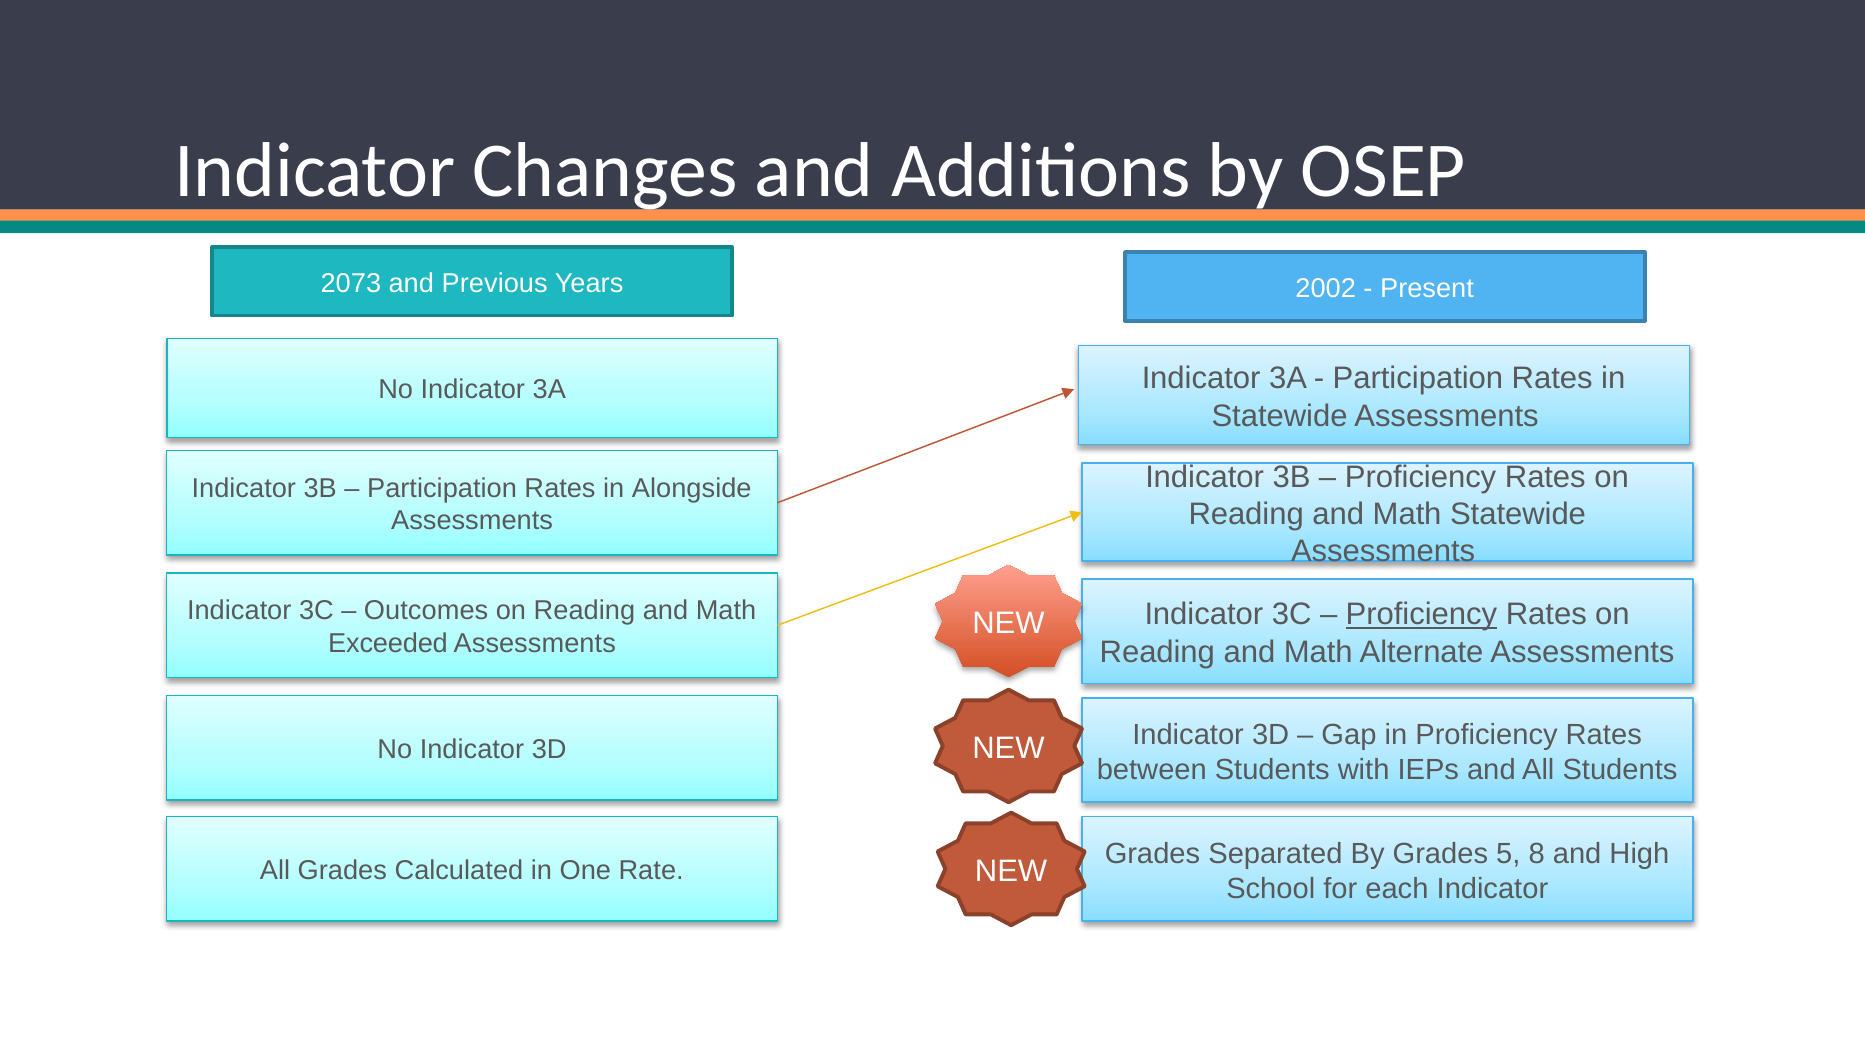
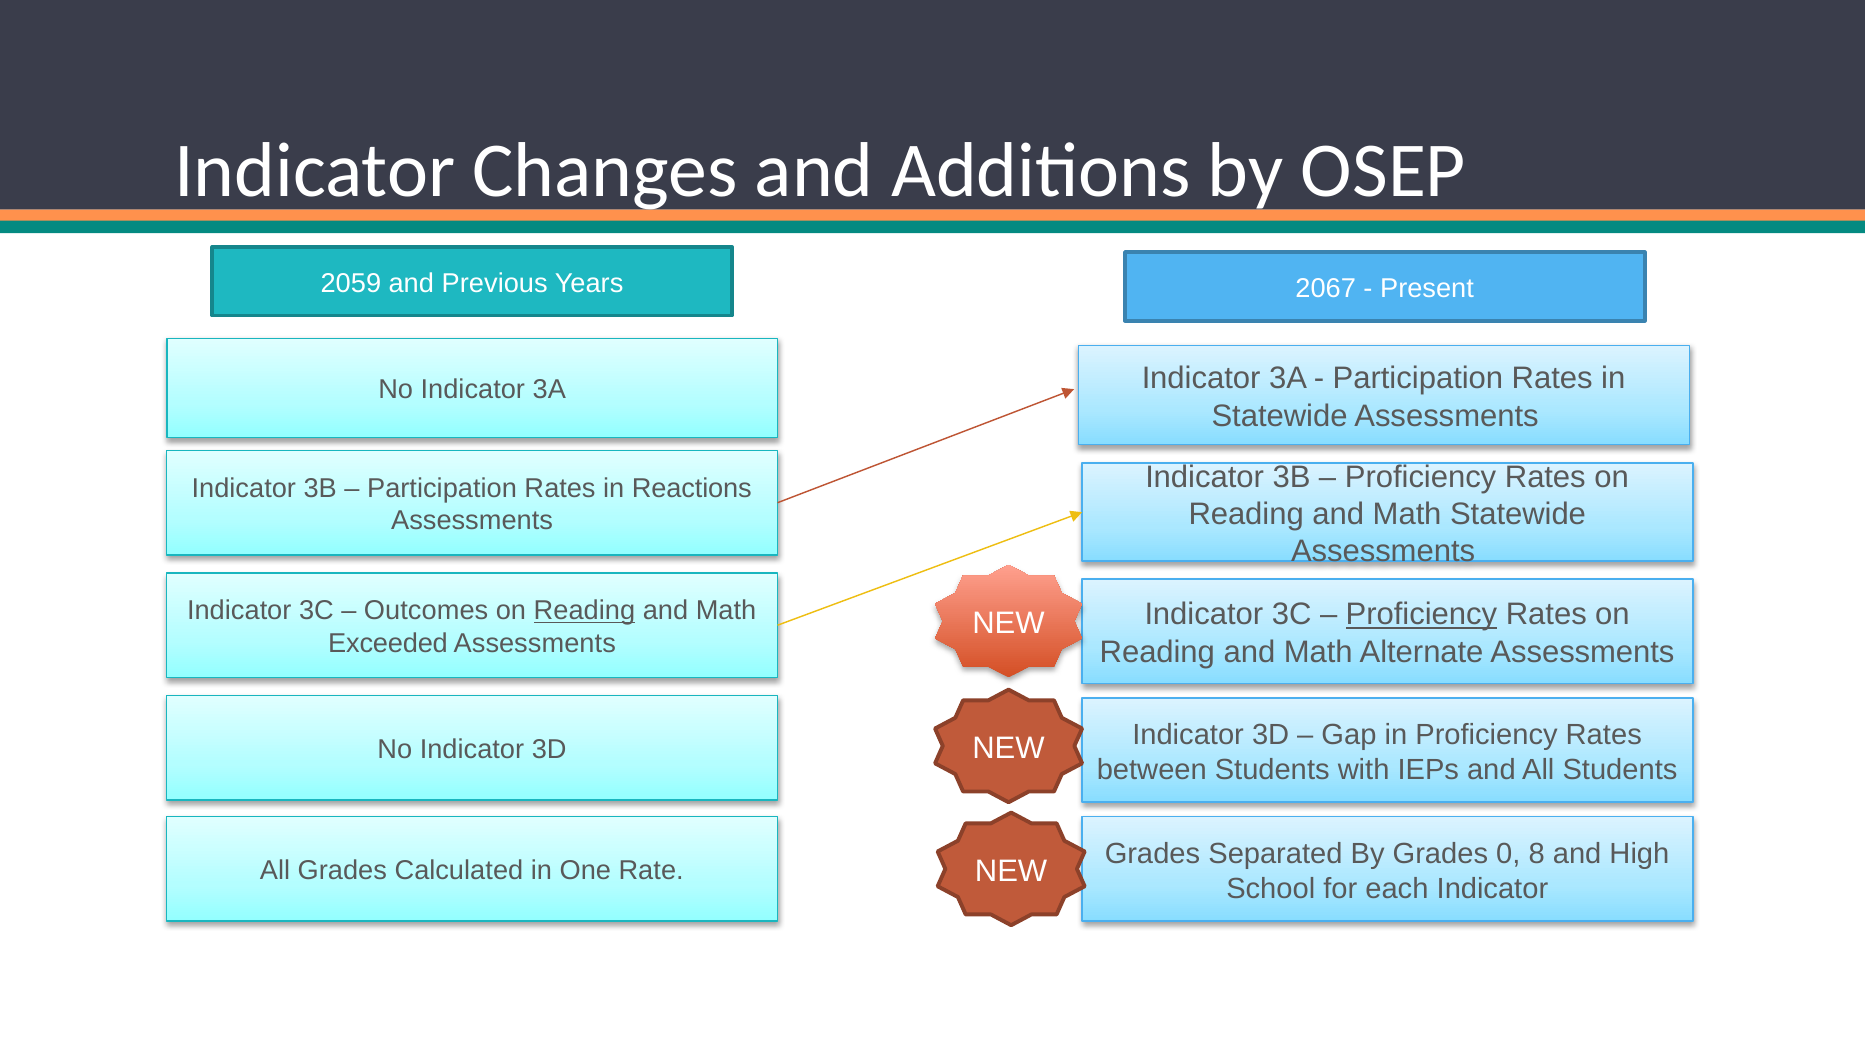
2073: 2073 -> 2059
2002: 2002 -> 2067
Alongside: Alongside -> Reactions
Reading at (584, 611) underline: none -> present
5: 5 -> 0
